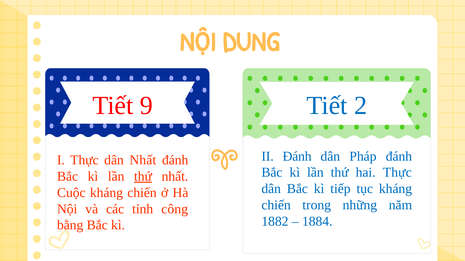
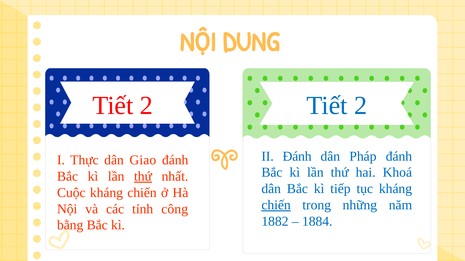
9 at (147, 106): 9 -> 2
dân Nhất: Nhất -> Giao
hai Thực: Thực -> Khoá
chiến at (276, 205) underline: none -> present
